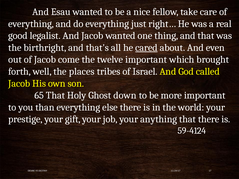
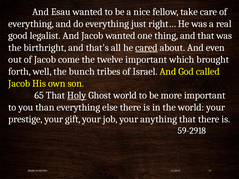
places: places -> bunch
Holy underline: none -> present
Ghost down: down -> world
59-4124: 59-4124 -> 59-2918
